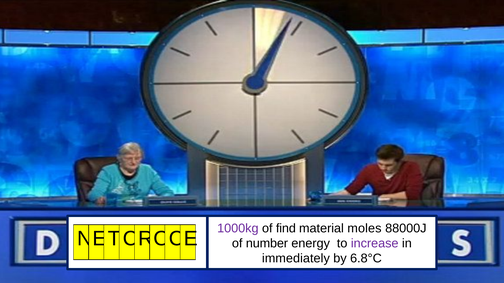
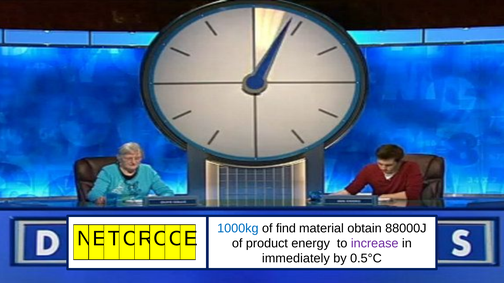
1000kg colour: purple -> blue
moles: moles -> obtain
number: number -> product
6.8°C: 6.8°C -> 0.5°C
